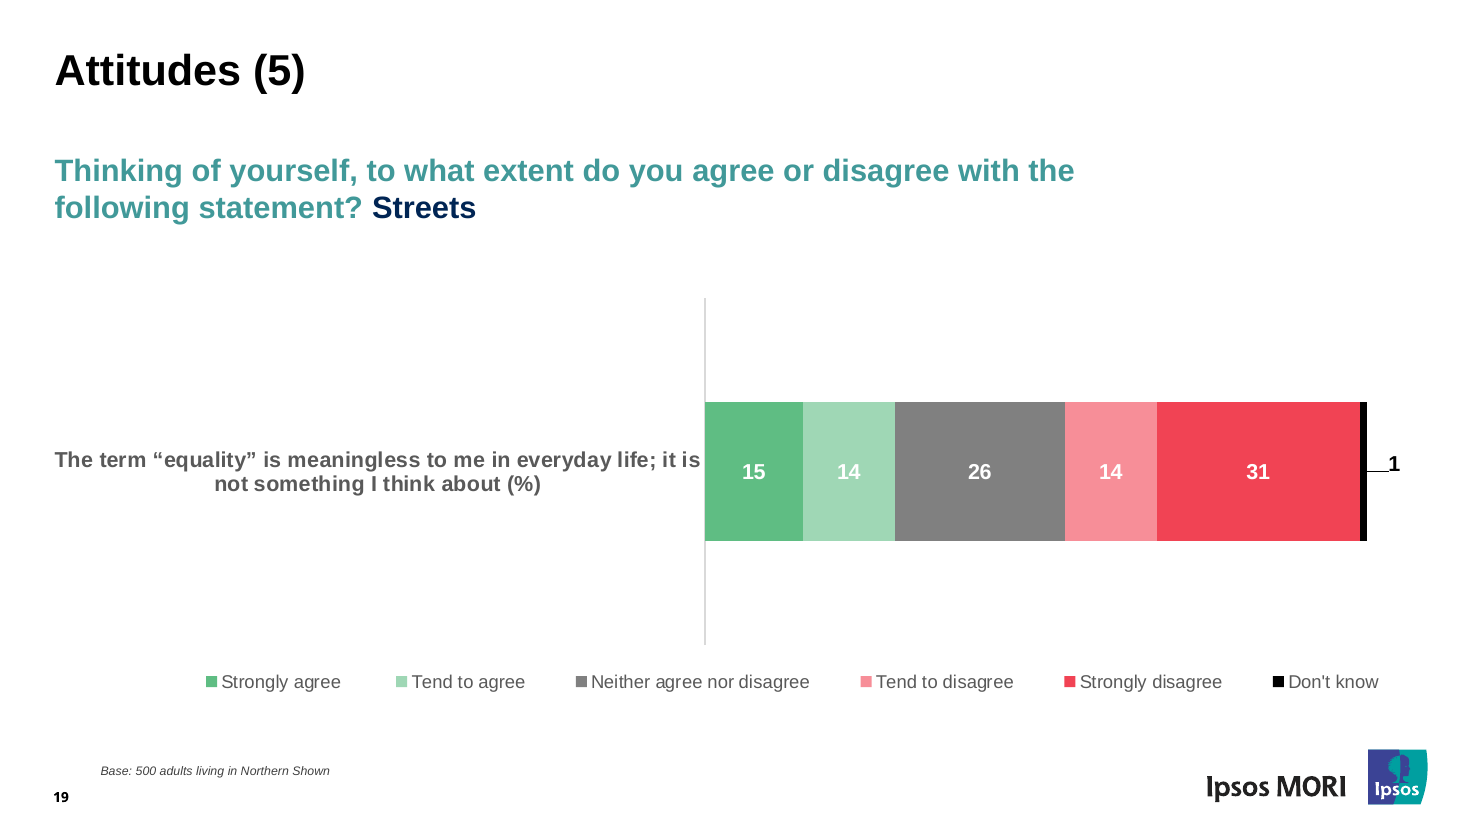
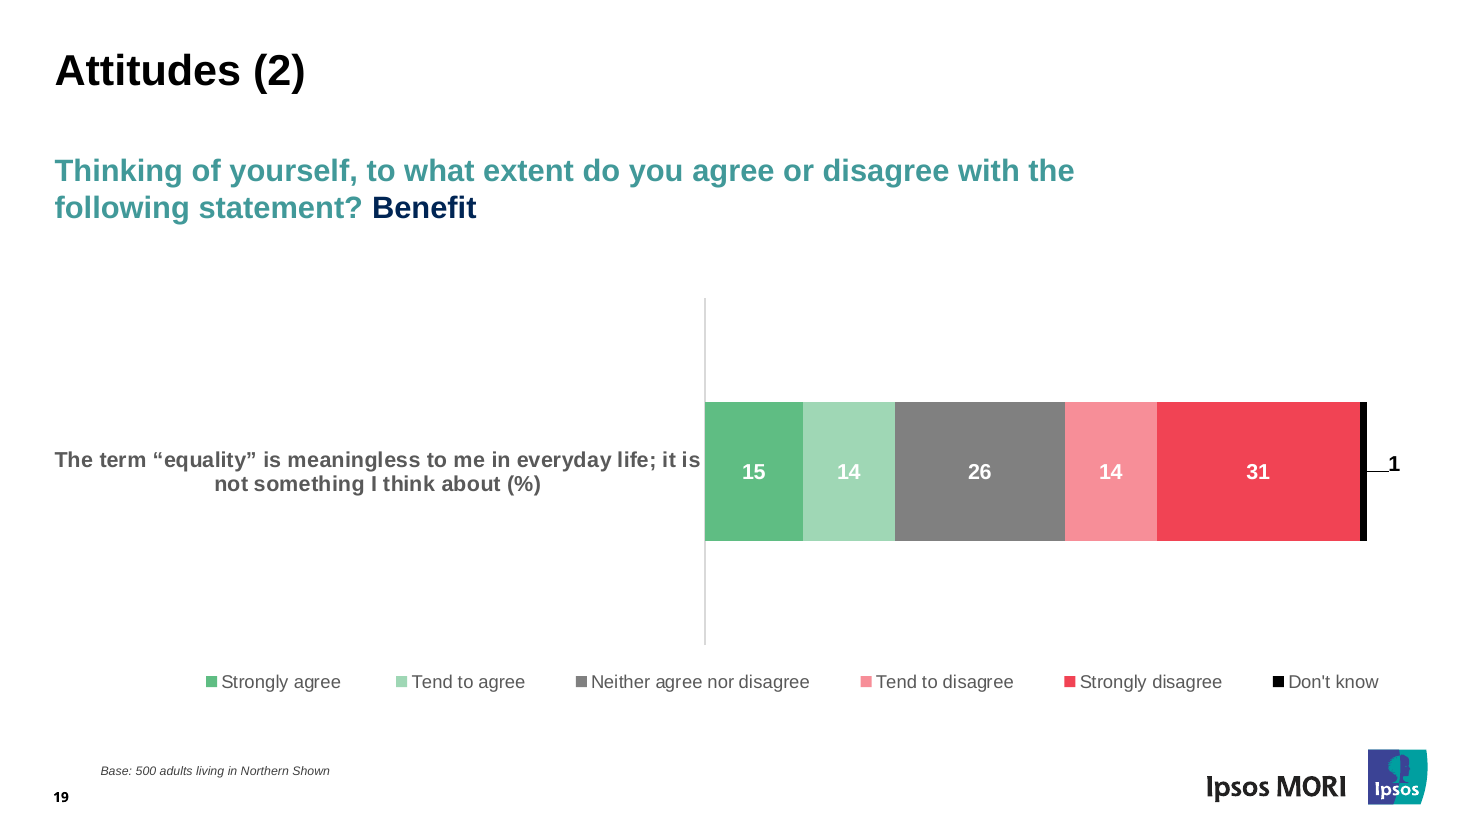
5: 5 -> 2
Streets: Streets -> Benefit
